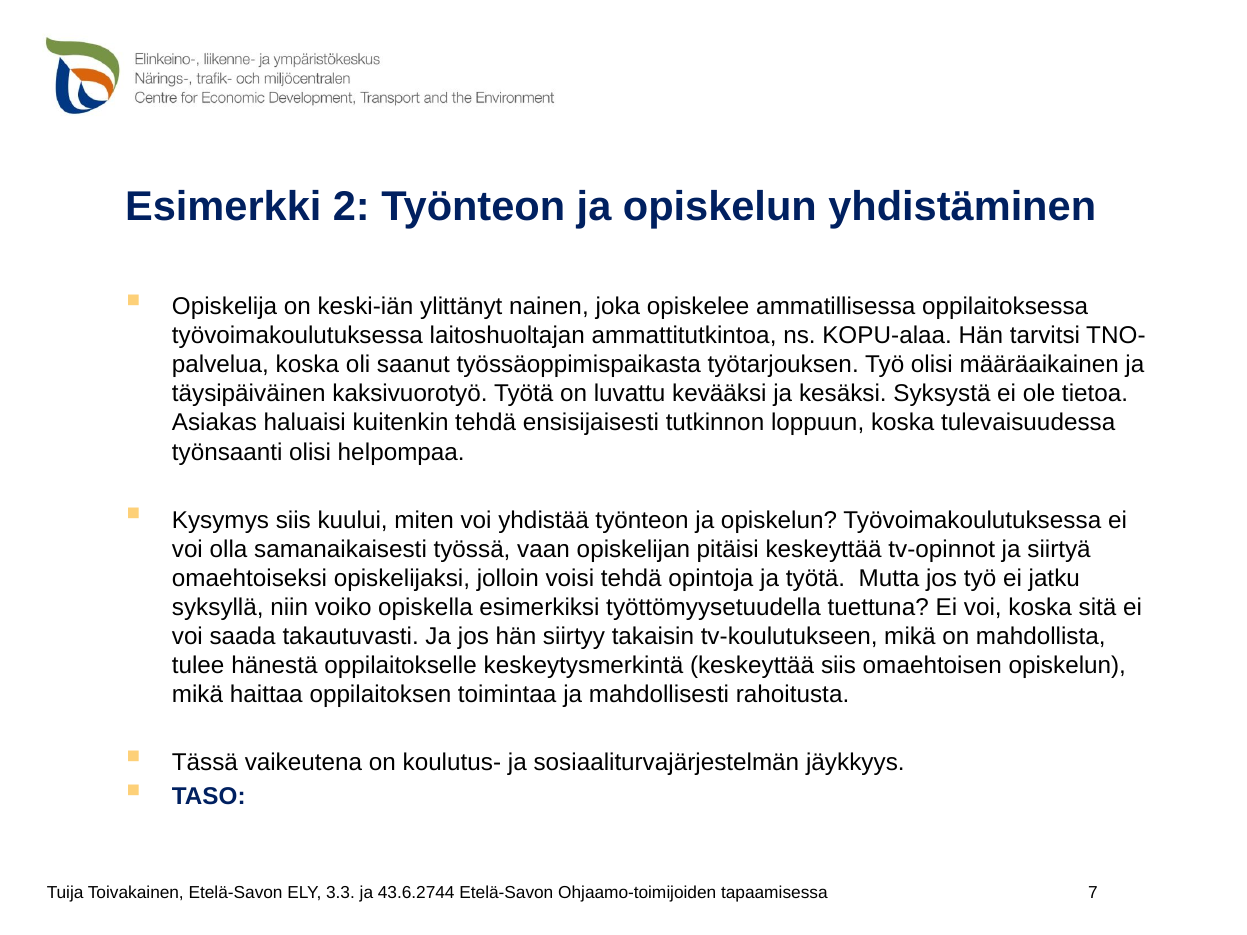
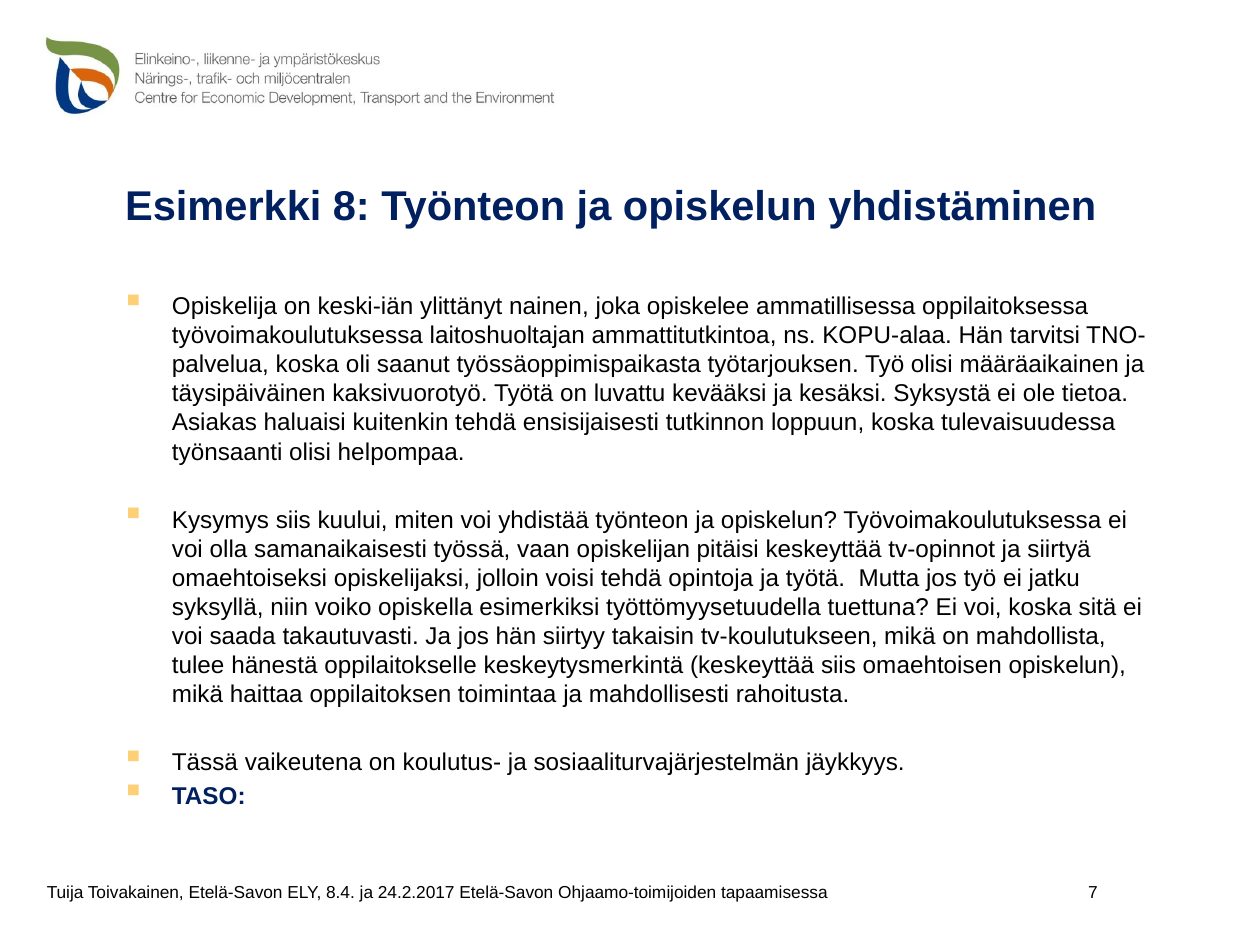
2: 2 -> 8
3.3: 3.3 -> 8.4
43.6.2744: 43.6.2744 -> 24.2.2017
